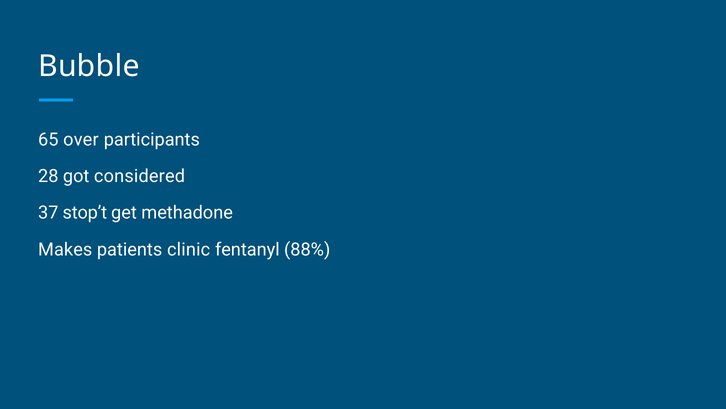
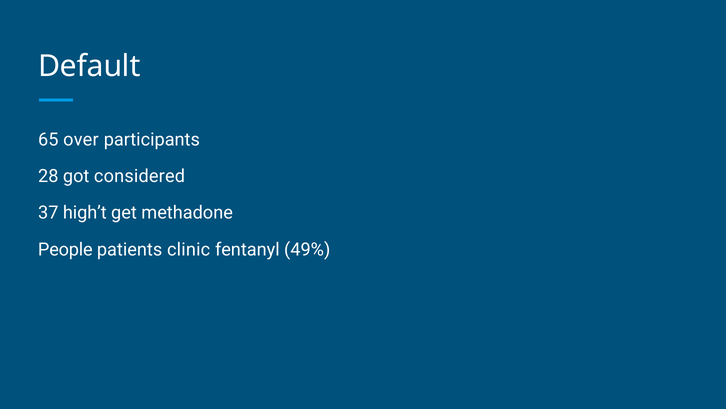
Bubble: Bubble -> Default
stop’t: stop’t -> high’t
Makes: Makes -> People
88%: 88% -> 49%
